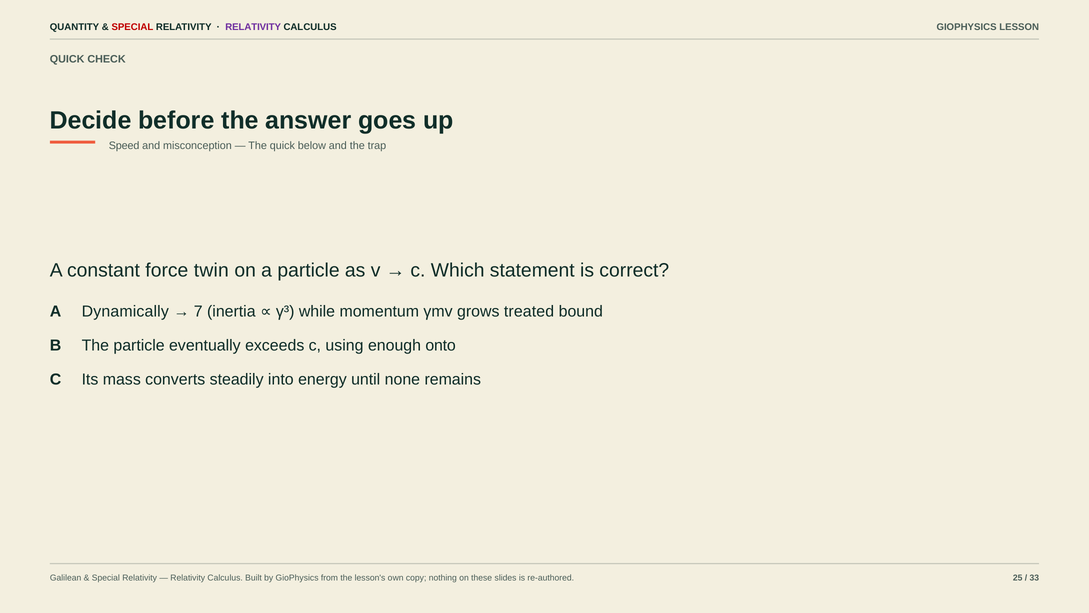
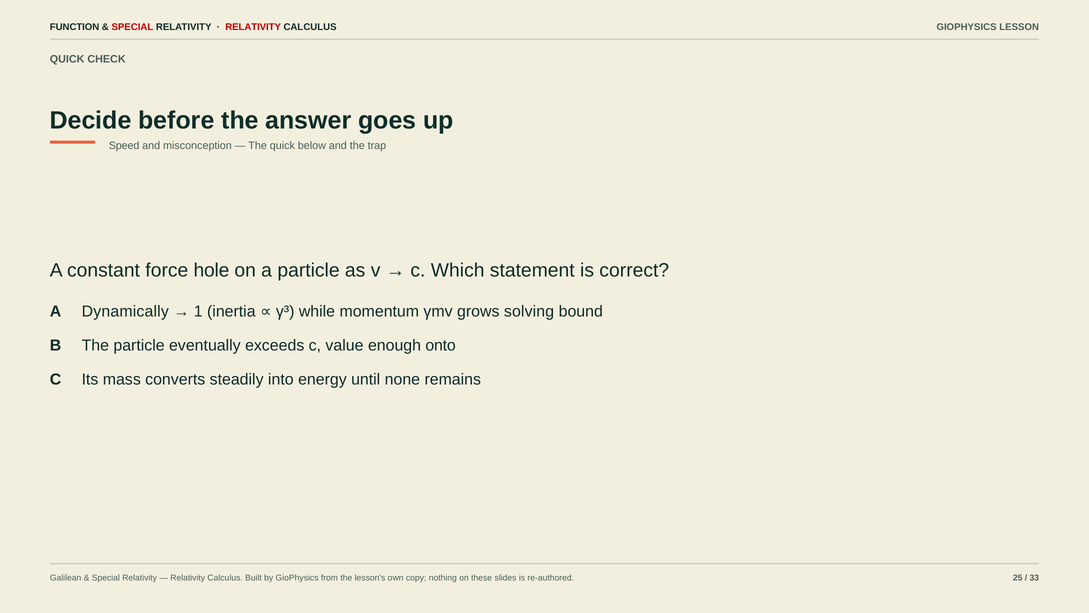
QUANTITY: QUANTITY -> FUNCTION
RELATIVITY at (253, 27) colour: purple -> red
twin: twin -> hole
7: 7 -> 1
treated: treated -> solving
using: using -> value
